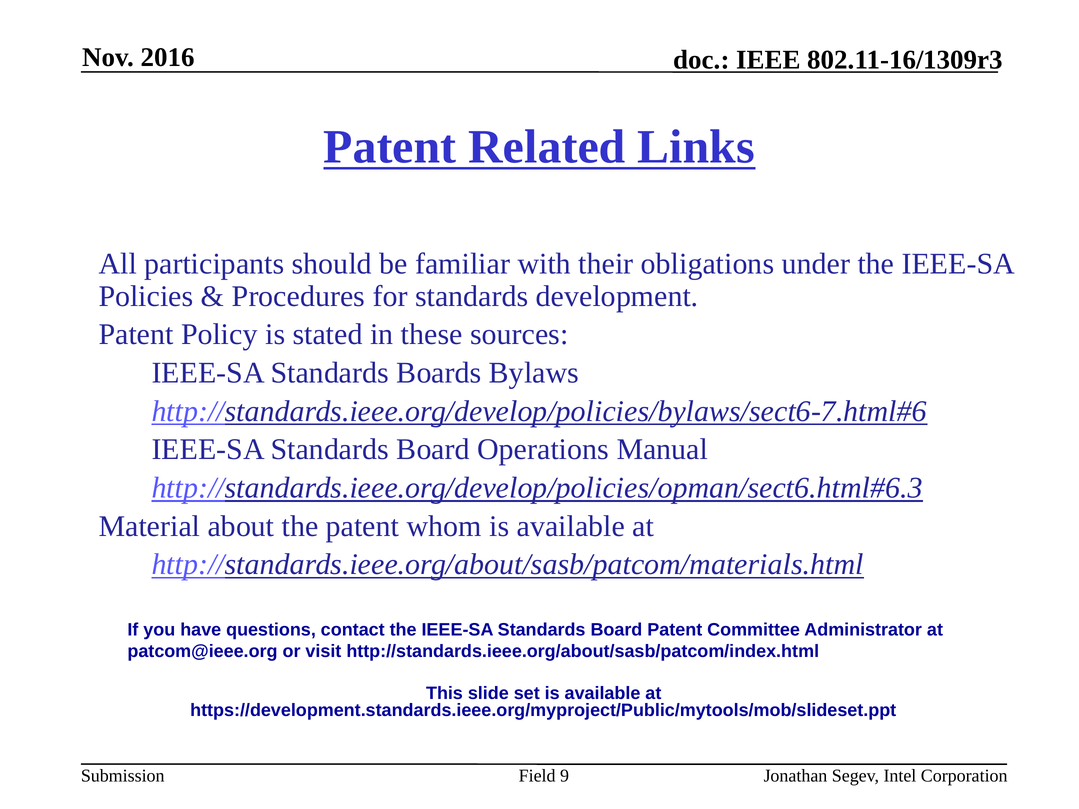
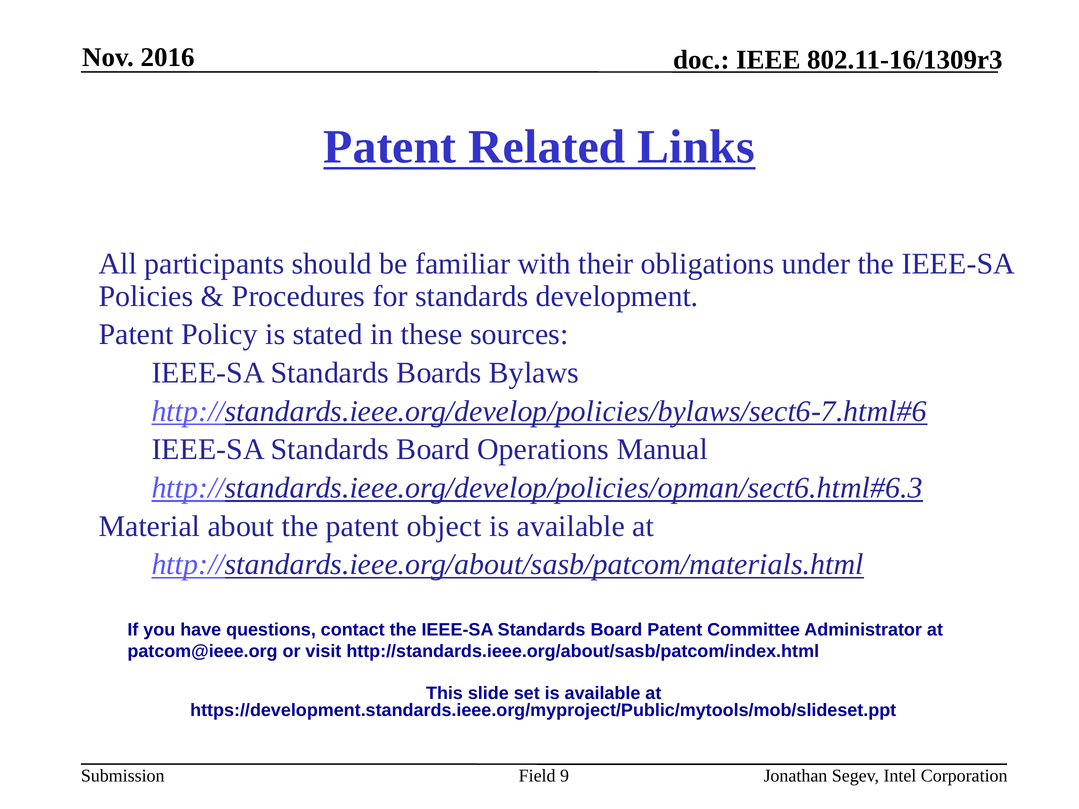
whom: whom -> object
